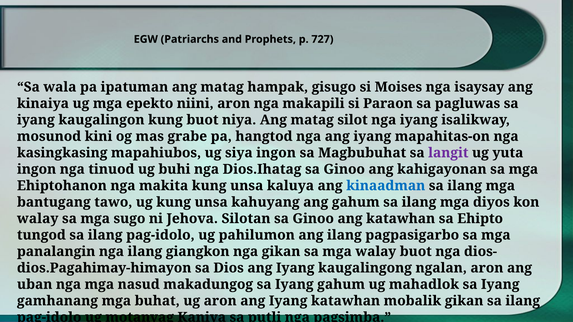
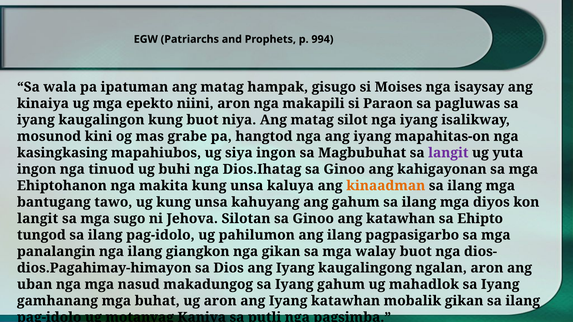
727: 727 -> 994
kinaadman colour: blue -> orange
walay at (38, 219): walay -> langit
